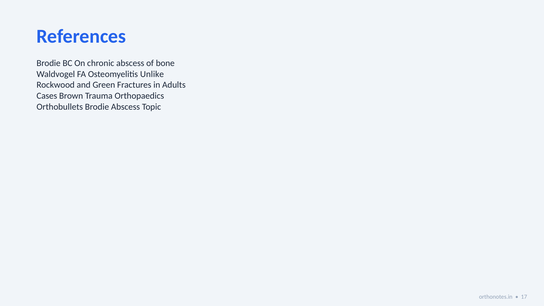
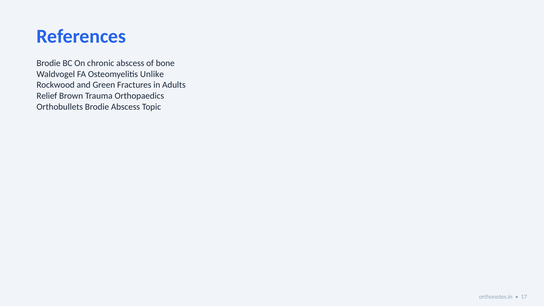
Cases: Cases -> Relief
